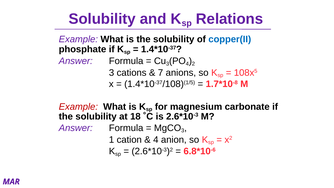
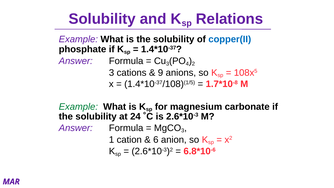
7: 7 -> 9
Example at (78, 107) colour: red -> green
18: 18 -> 24
4 at (156, 140): 4 -> 6
